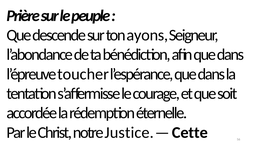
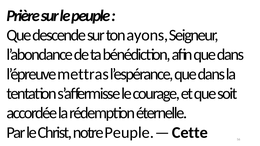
toucher: toucher -> mettras
notre Justice: Justice -> Peuple
